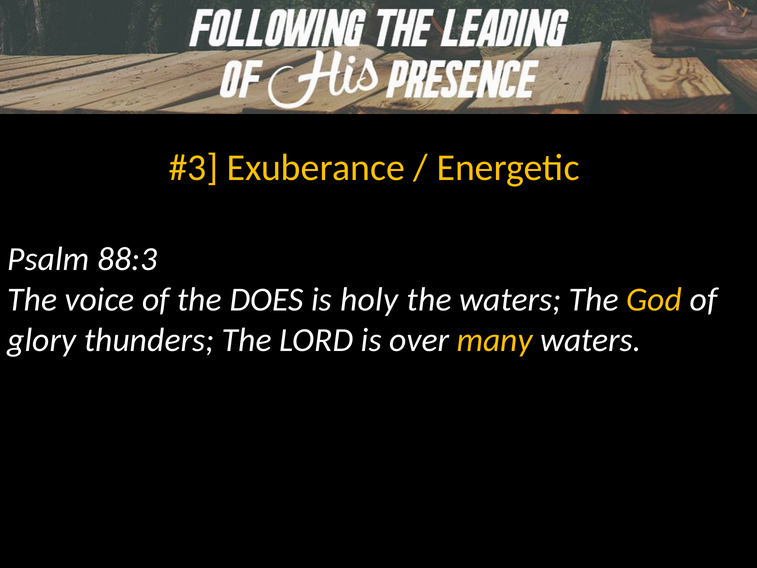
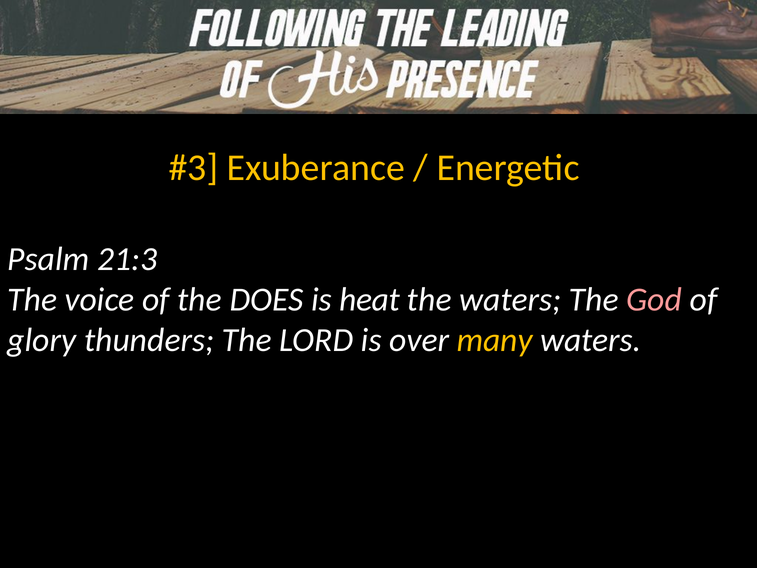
88:3: 88:3 -> 21:3
holy: holy -> heat
God colour: yellow -> pink
